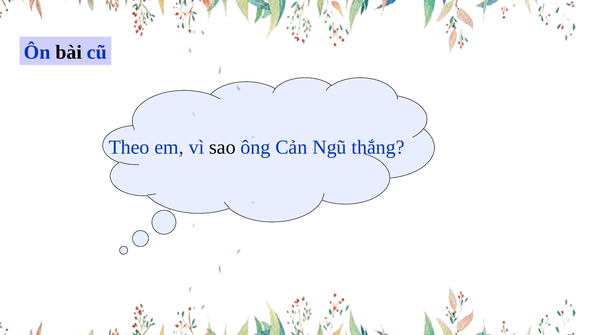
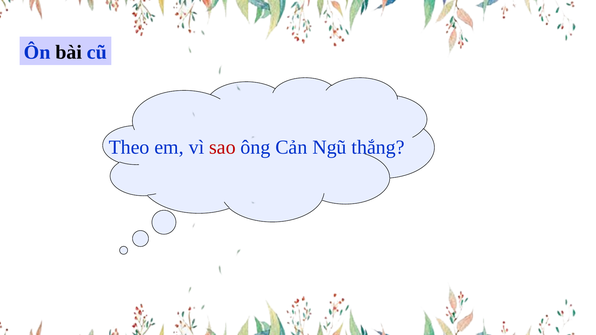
sao colour: black -> red
